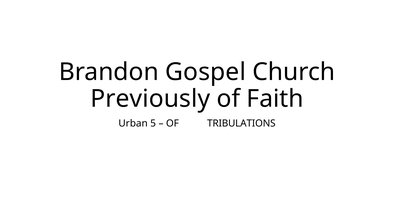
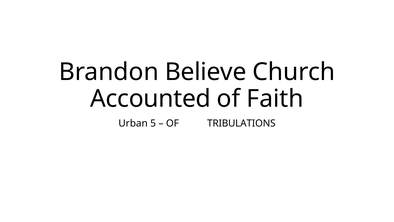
Gospel: Gospel -> Believe
Previously: Previously -> Accounted
